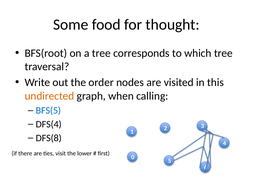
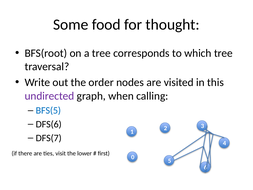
undirected colour: orange -> purple
DFS(4: DFS(4 -> DFS(6
DFS(8: DFS(8 -> DFS(7
